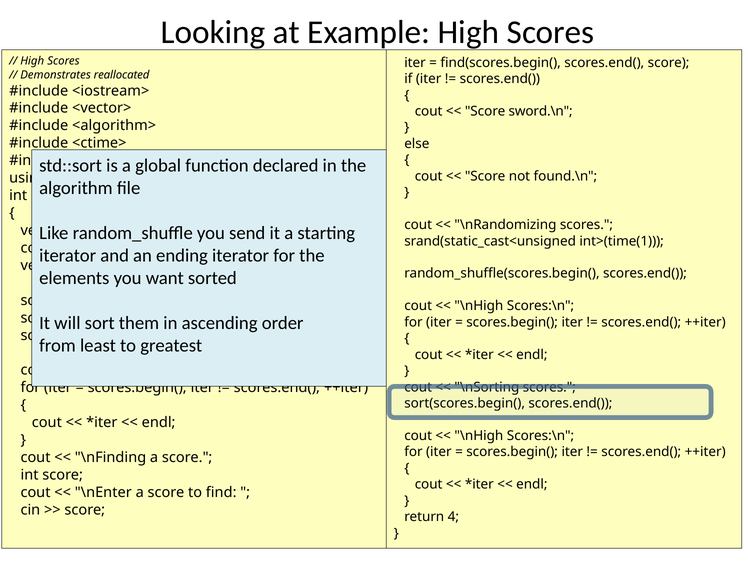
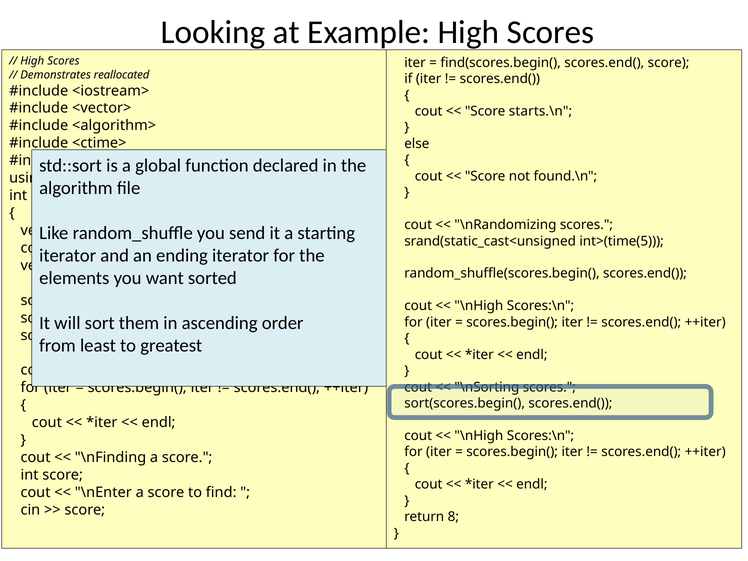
sword.\n: sword.\n -> starts.\n
int>(time(1: int>(time(1 -> int>(time(5
4: 4 -> 8
